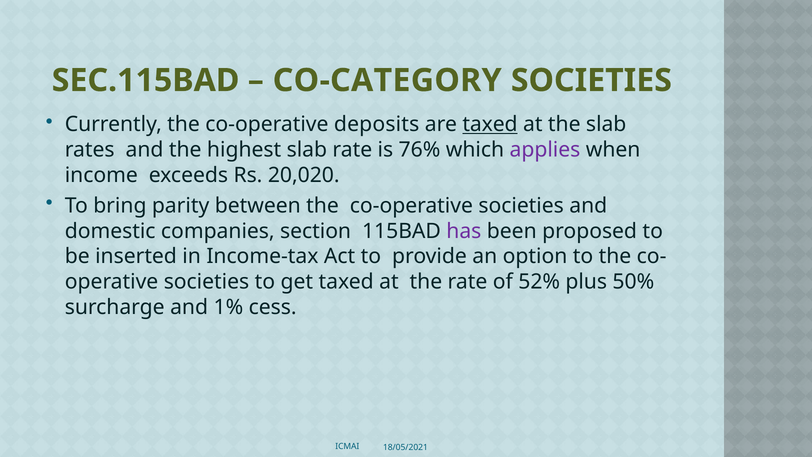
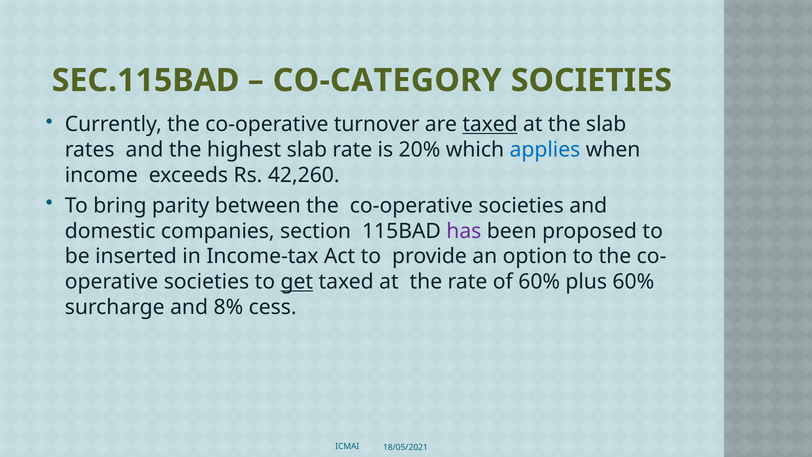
deposits: deposits -> turnover
76%: 76% -> 20%
applies colour: purple -> blue
20,020: 20,020 -> 42,260
get underline: none -> present
of 52%: 52% -> 60%
plus 50%: 50% -> 60%
1%: 1% -> 8%
